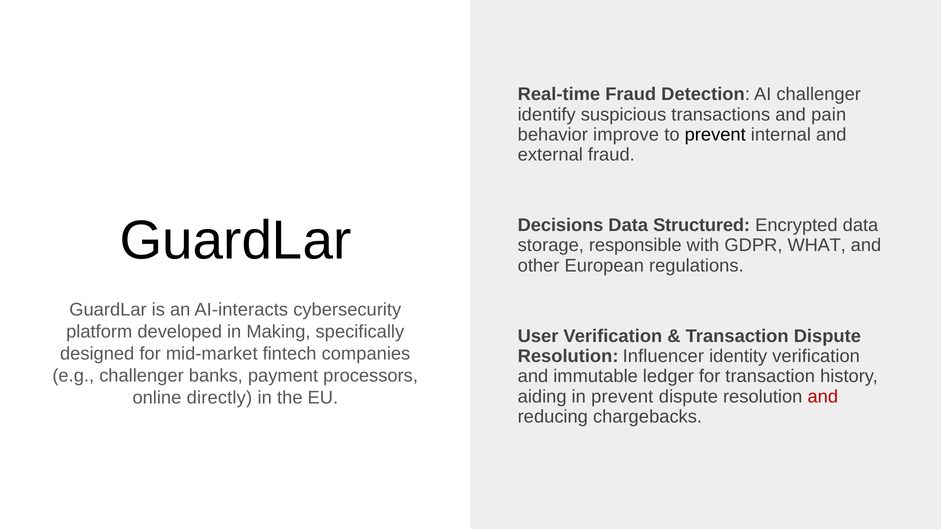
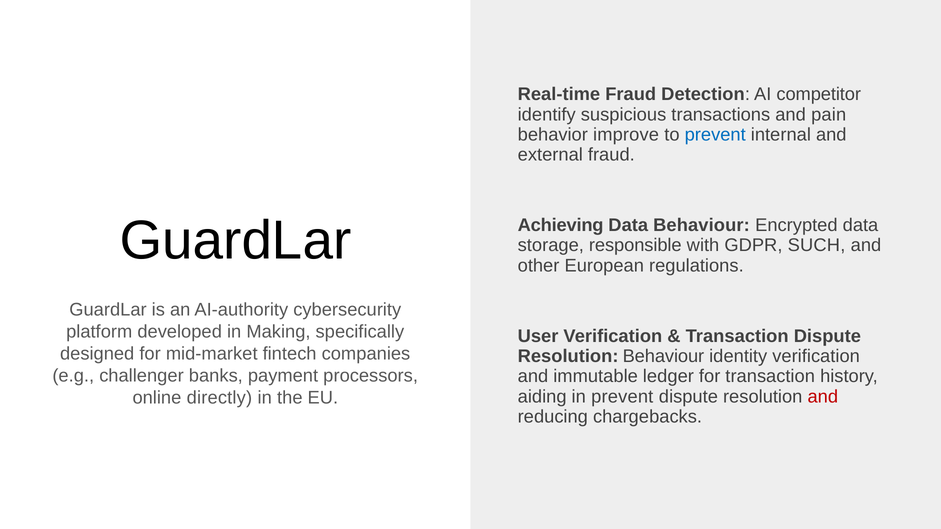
AI challenger: challenger -> competitor
prevent at (715, 135) colour: black -> blue
Decisions: Decisions -> Achieving
Data Structured: Structured -> Behaviour
WHAT: WHAT -> SUCH
AI-interacts: AI-interacts -> AI-authority
Resolution Influencer: Influencer -> Behaviour
